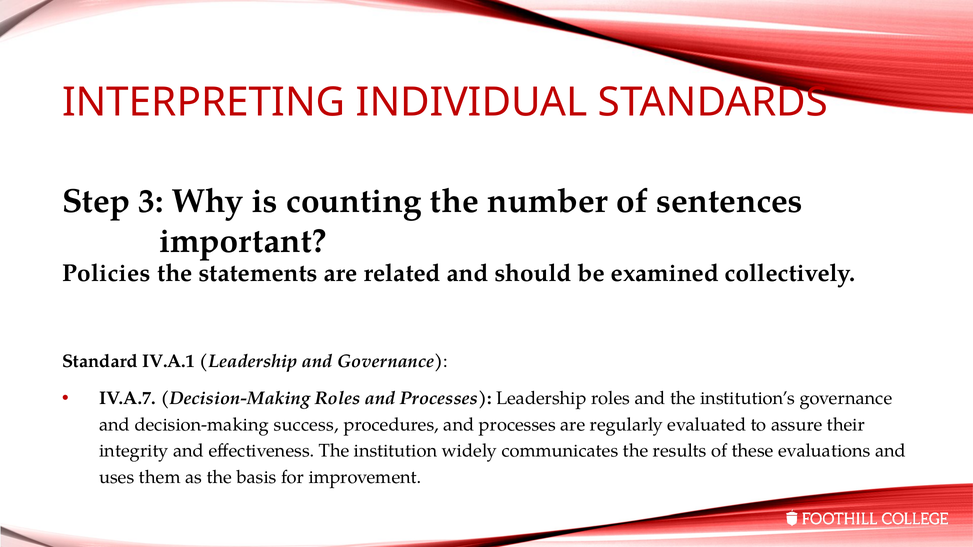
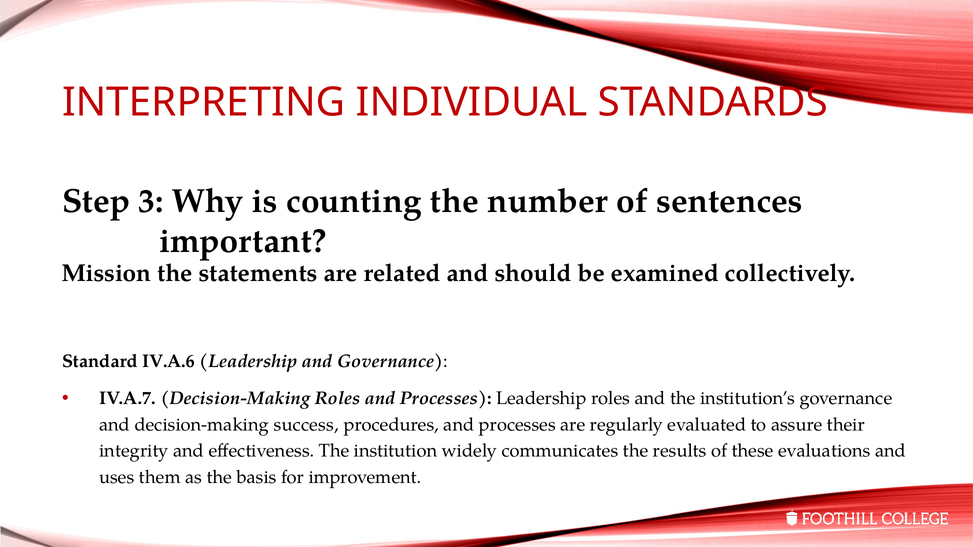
Policies: Policies -> Mission
IV.A.1: IV.A.1 -> IV.A.6
